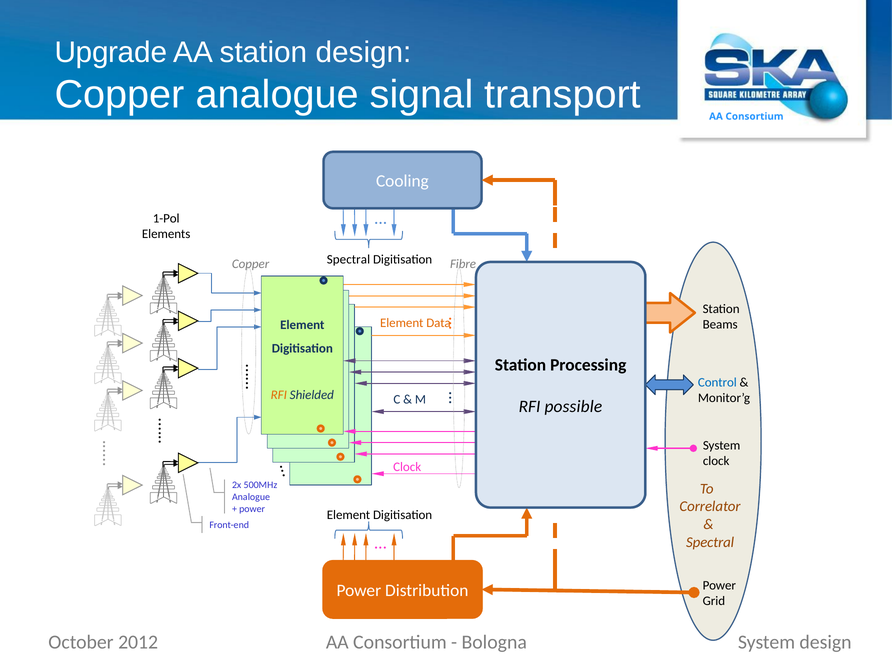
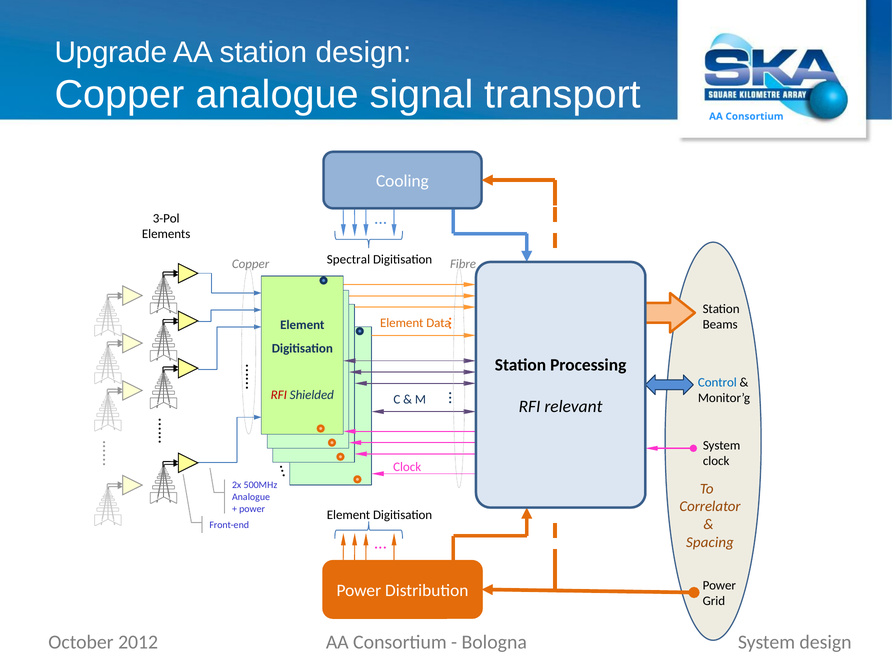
1-Pol: 1-Pol -> 3-Pol
RFI at (279, 395) colour: orange -> red
possible: possible -> relevant
Spectral at (710, 542): Spectral -> Spacing
